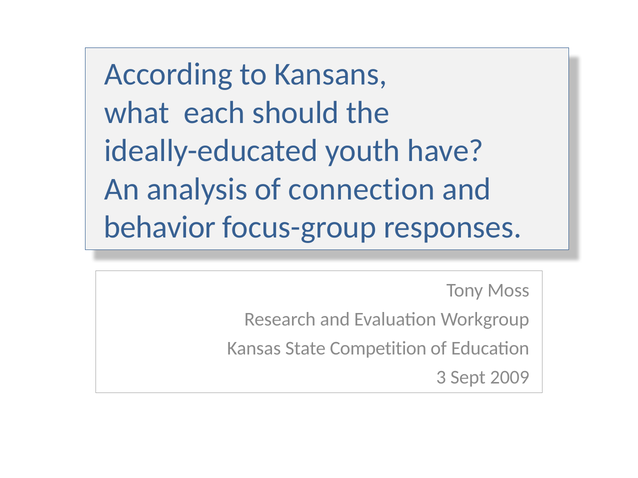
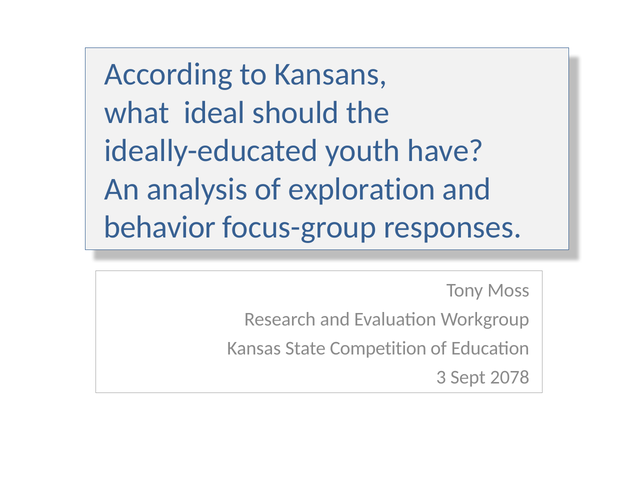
each: each -> ideal
connection: connection -> exploration
2009: 2009 -> 2078
